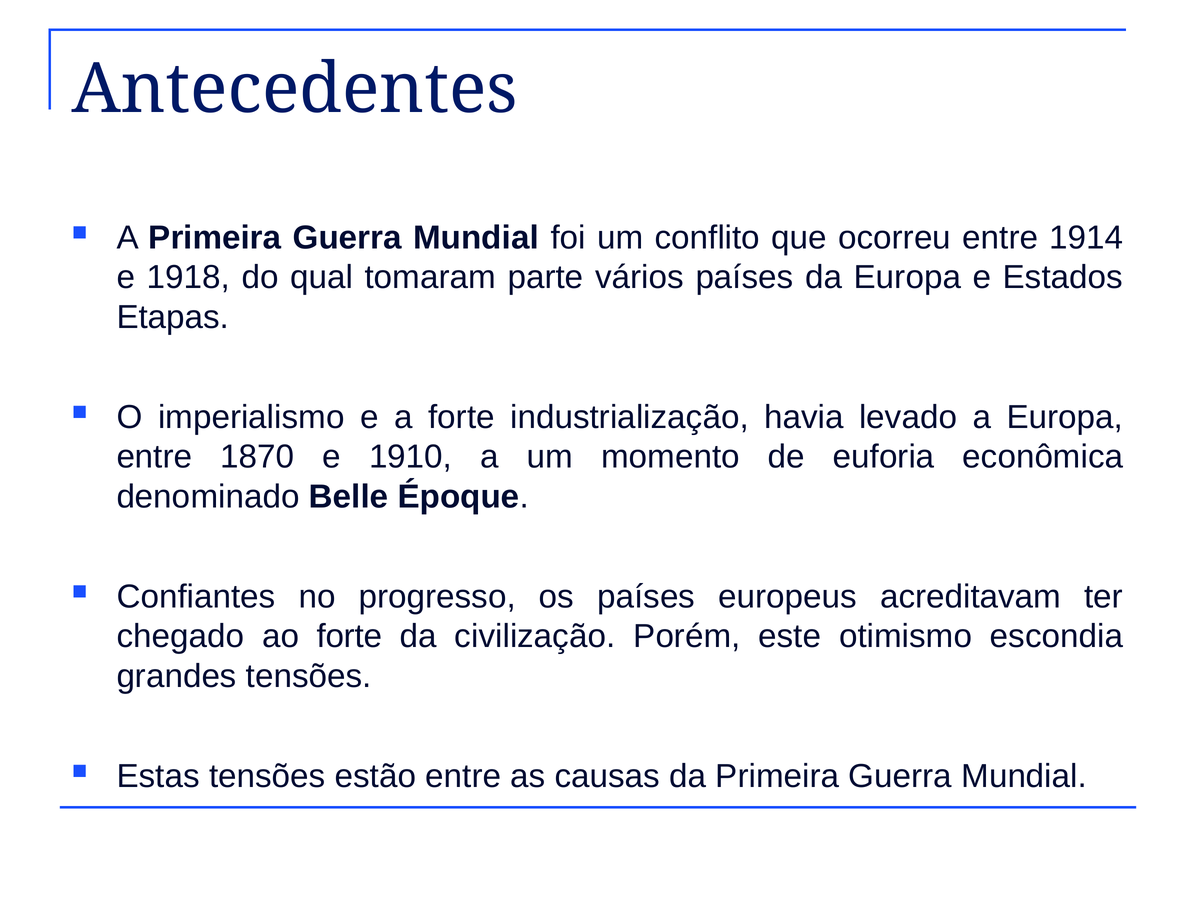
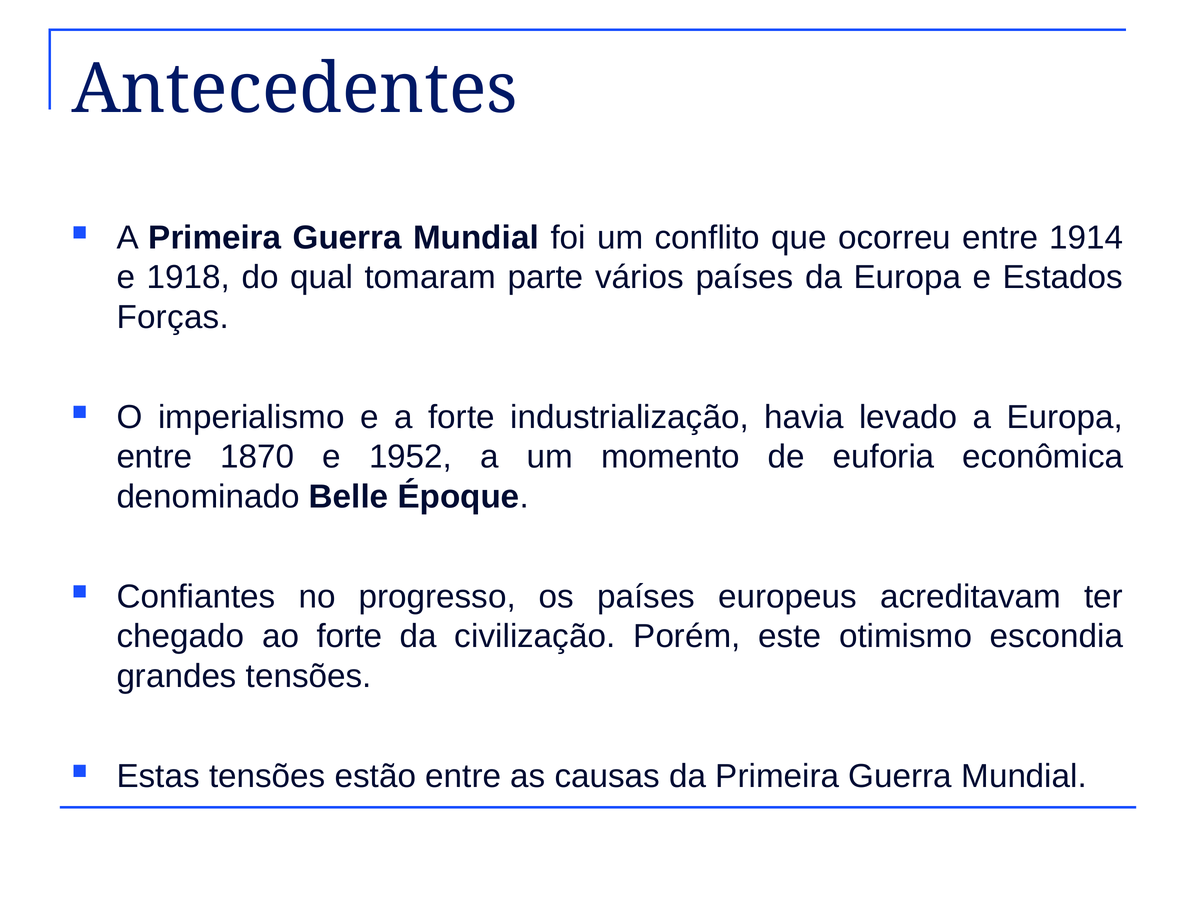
Etapas: Etapas -> Forças
1910: 1910 -> 1952
